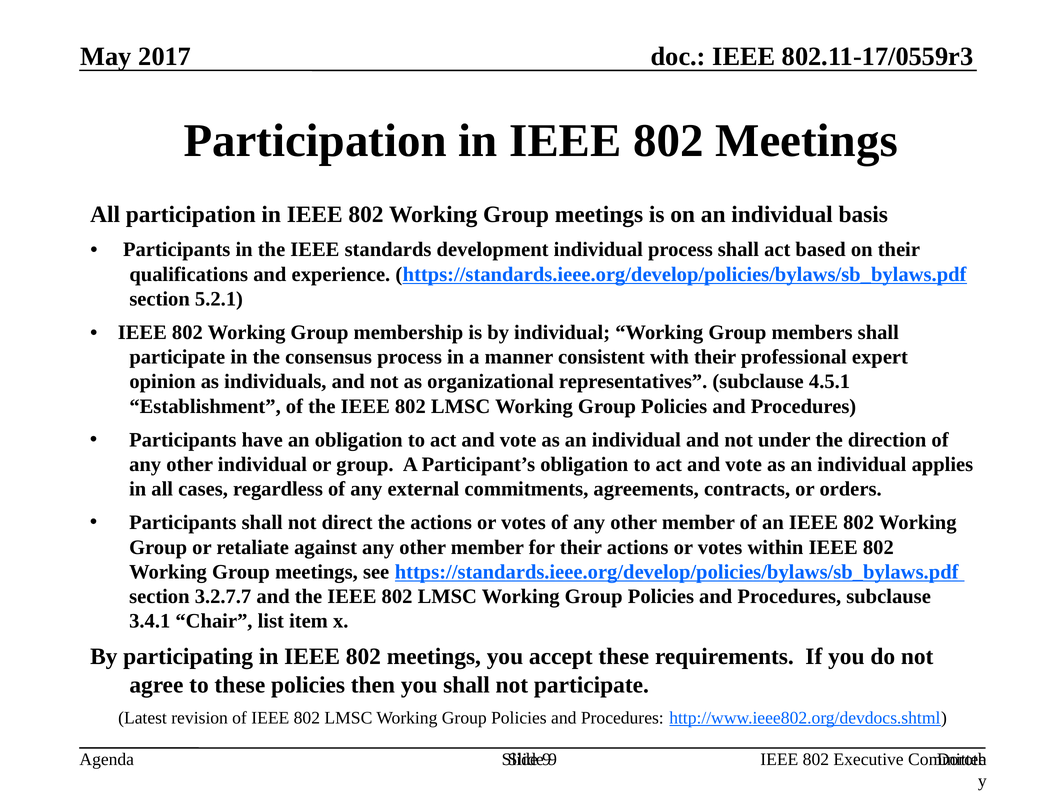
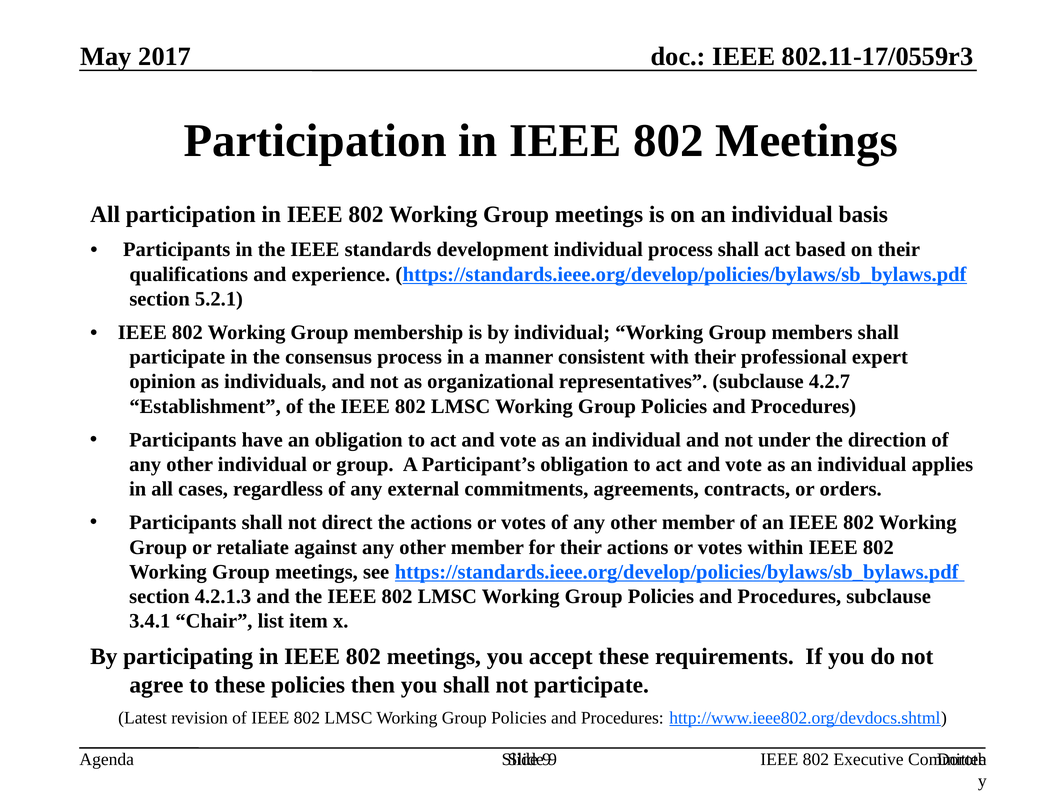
4.5.1: 4.5.1 -> 4.2.7
3.2.7.7: 3.2.7.7 -> 4.2.1.3
